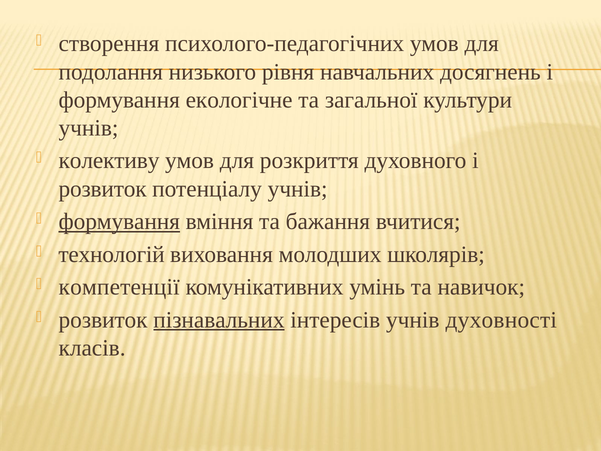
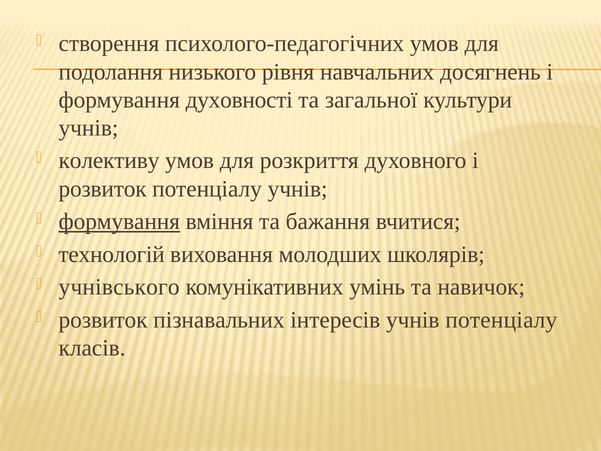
екологічне: екологічне -> духовності
компетенції: компетенції -> учнівського
пізнавальних underline: present -> none
учнів духовності: духовності -> потенціалу
